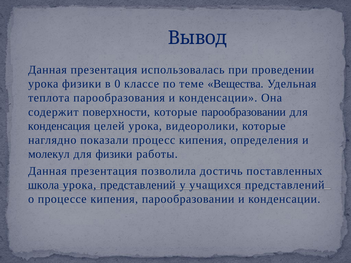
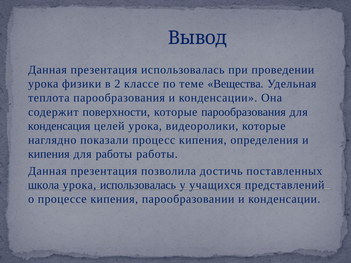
0: 0 -> 2
которые парообразовании: парообразовании -> парообразования
молекул at (49, 154): молекул -> кипения
для физики: физики -> работы
урока представлений: представлений -> использовалась
